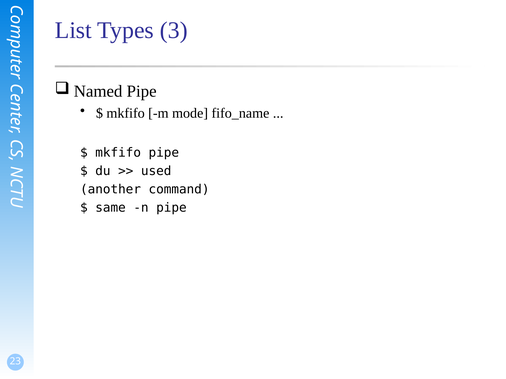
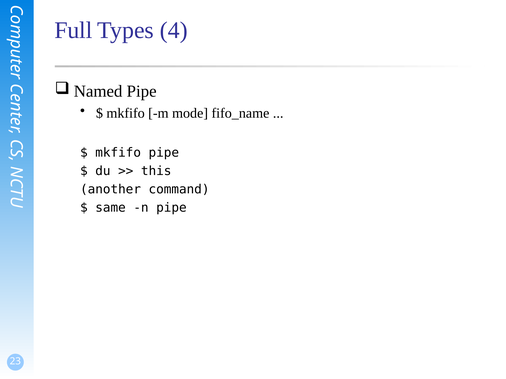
List: List -> Full
3: 3 -> 4
used: used -> this
